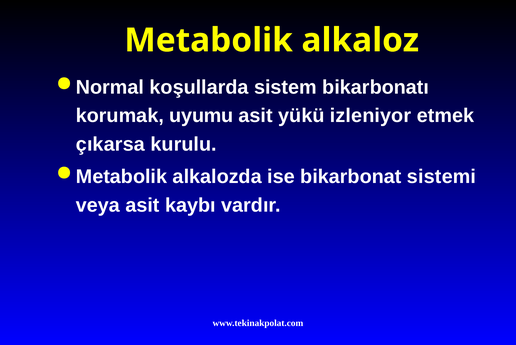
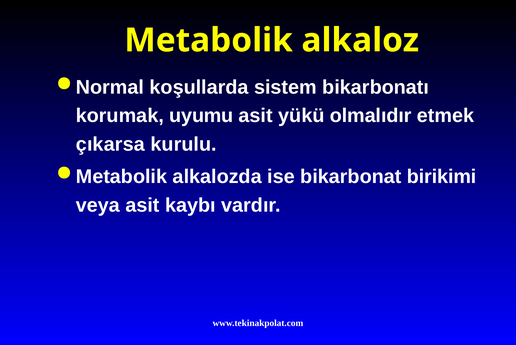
izleniyor: izleniyor -> olmalıdır
sistemi: sistemi -> birikimi
